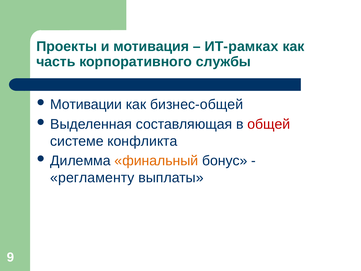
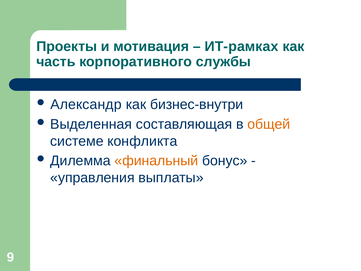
Мотивации: Мотивации -> Александр
бизнес-общей: бизнес-общей -> бизнес-внутри
общей colour: red -> orange
регламенту: регламенту -> управления
